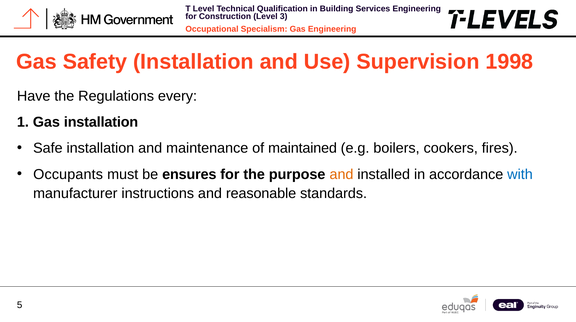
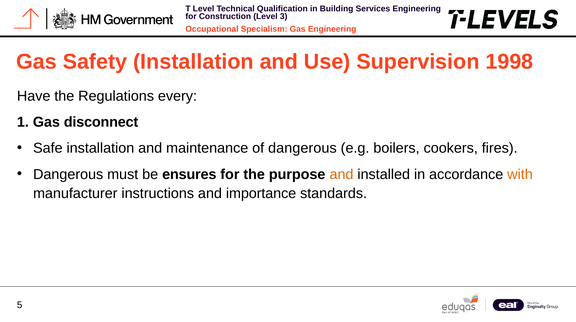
Gas installation: installation -> disconnect
of maintained: maintained -> dangerous
Occupants at (68, 174): Occupants -> Dangerous
with colour: blue -> orange
reasonable: reasonable -> importance
